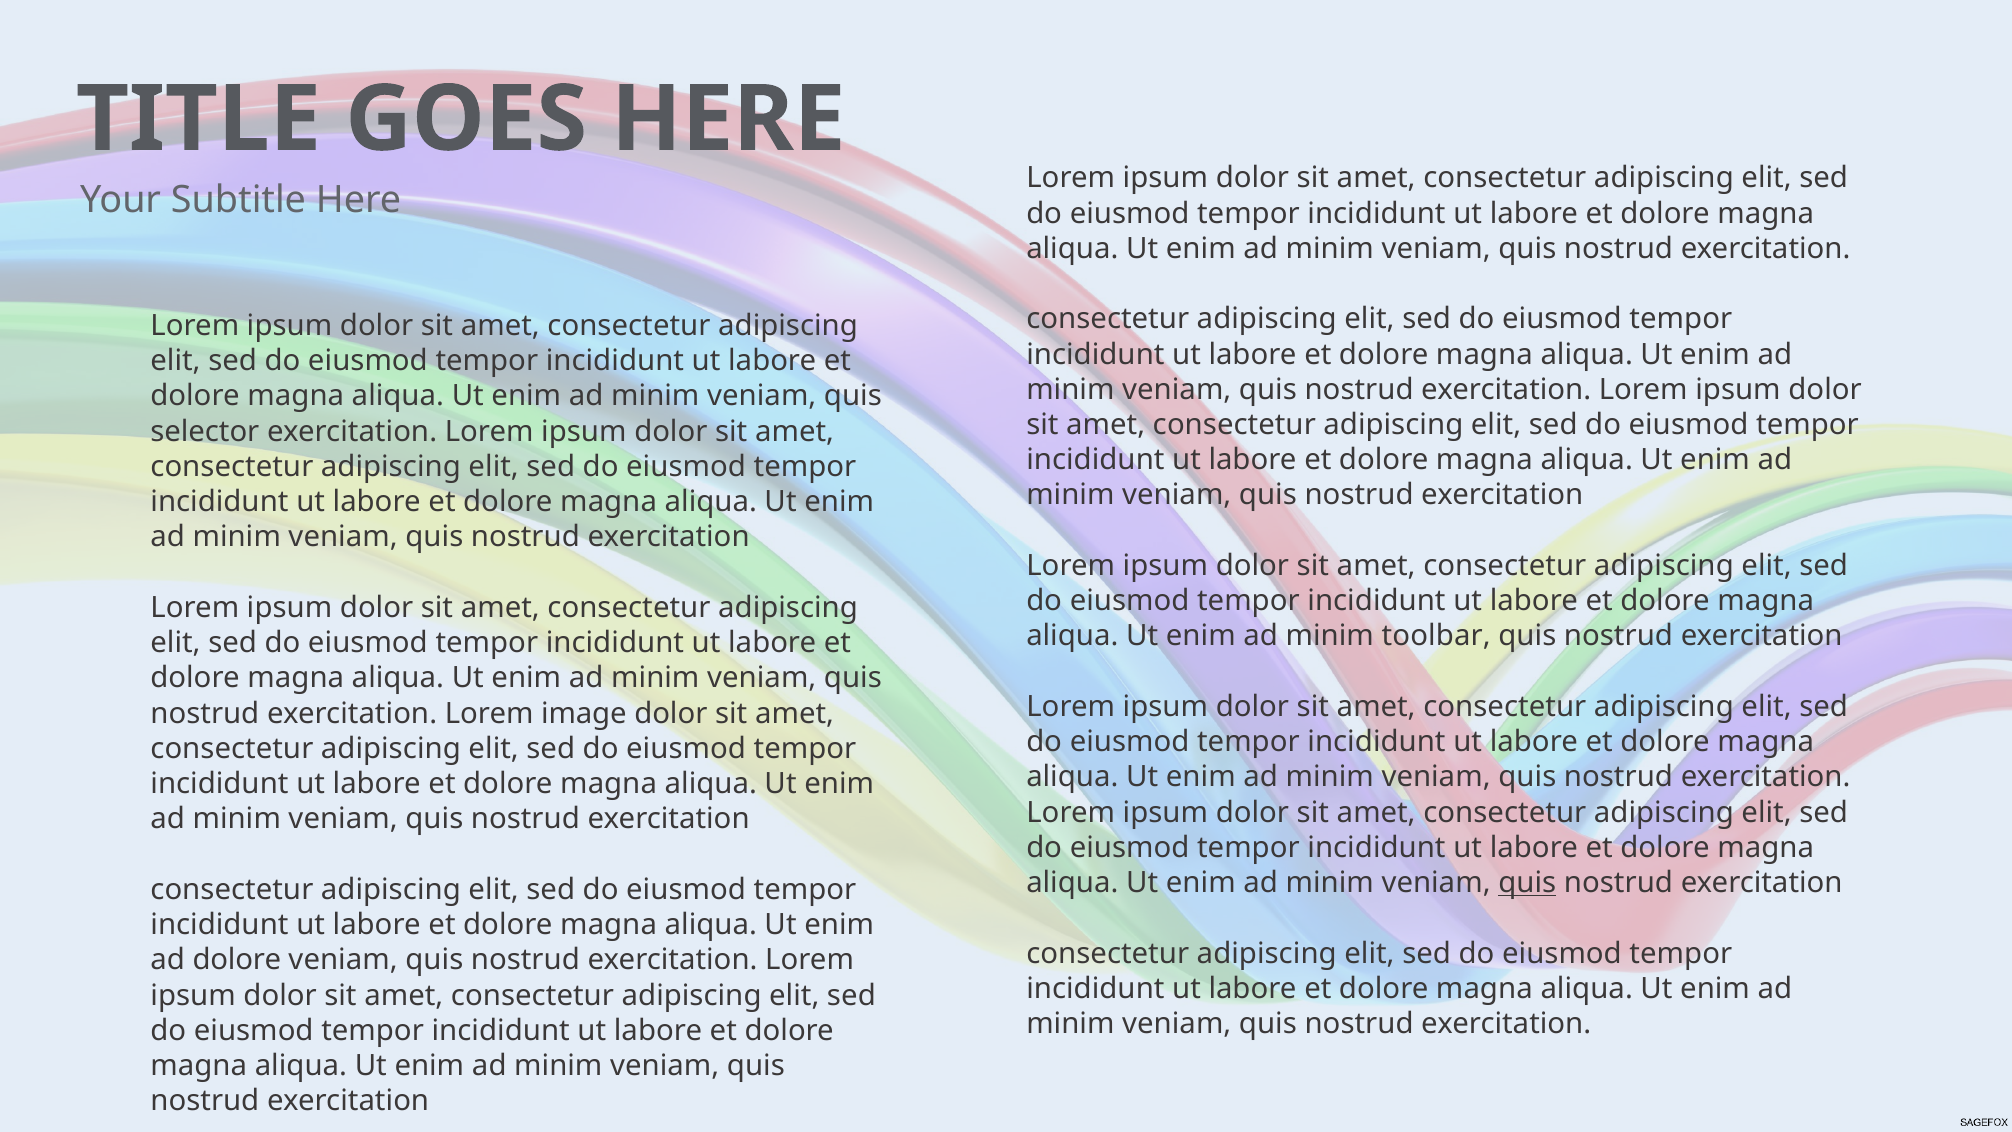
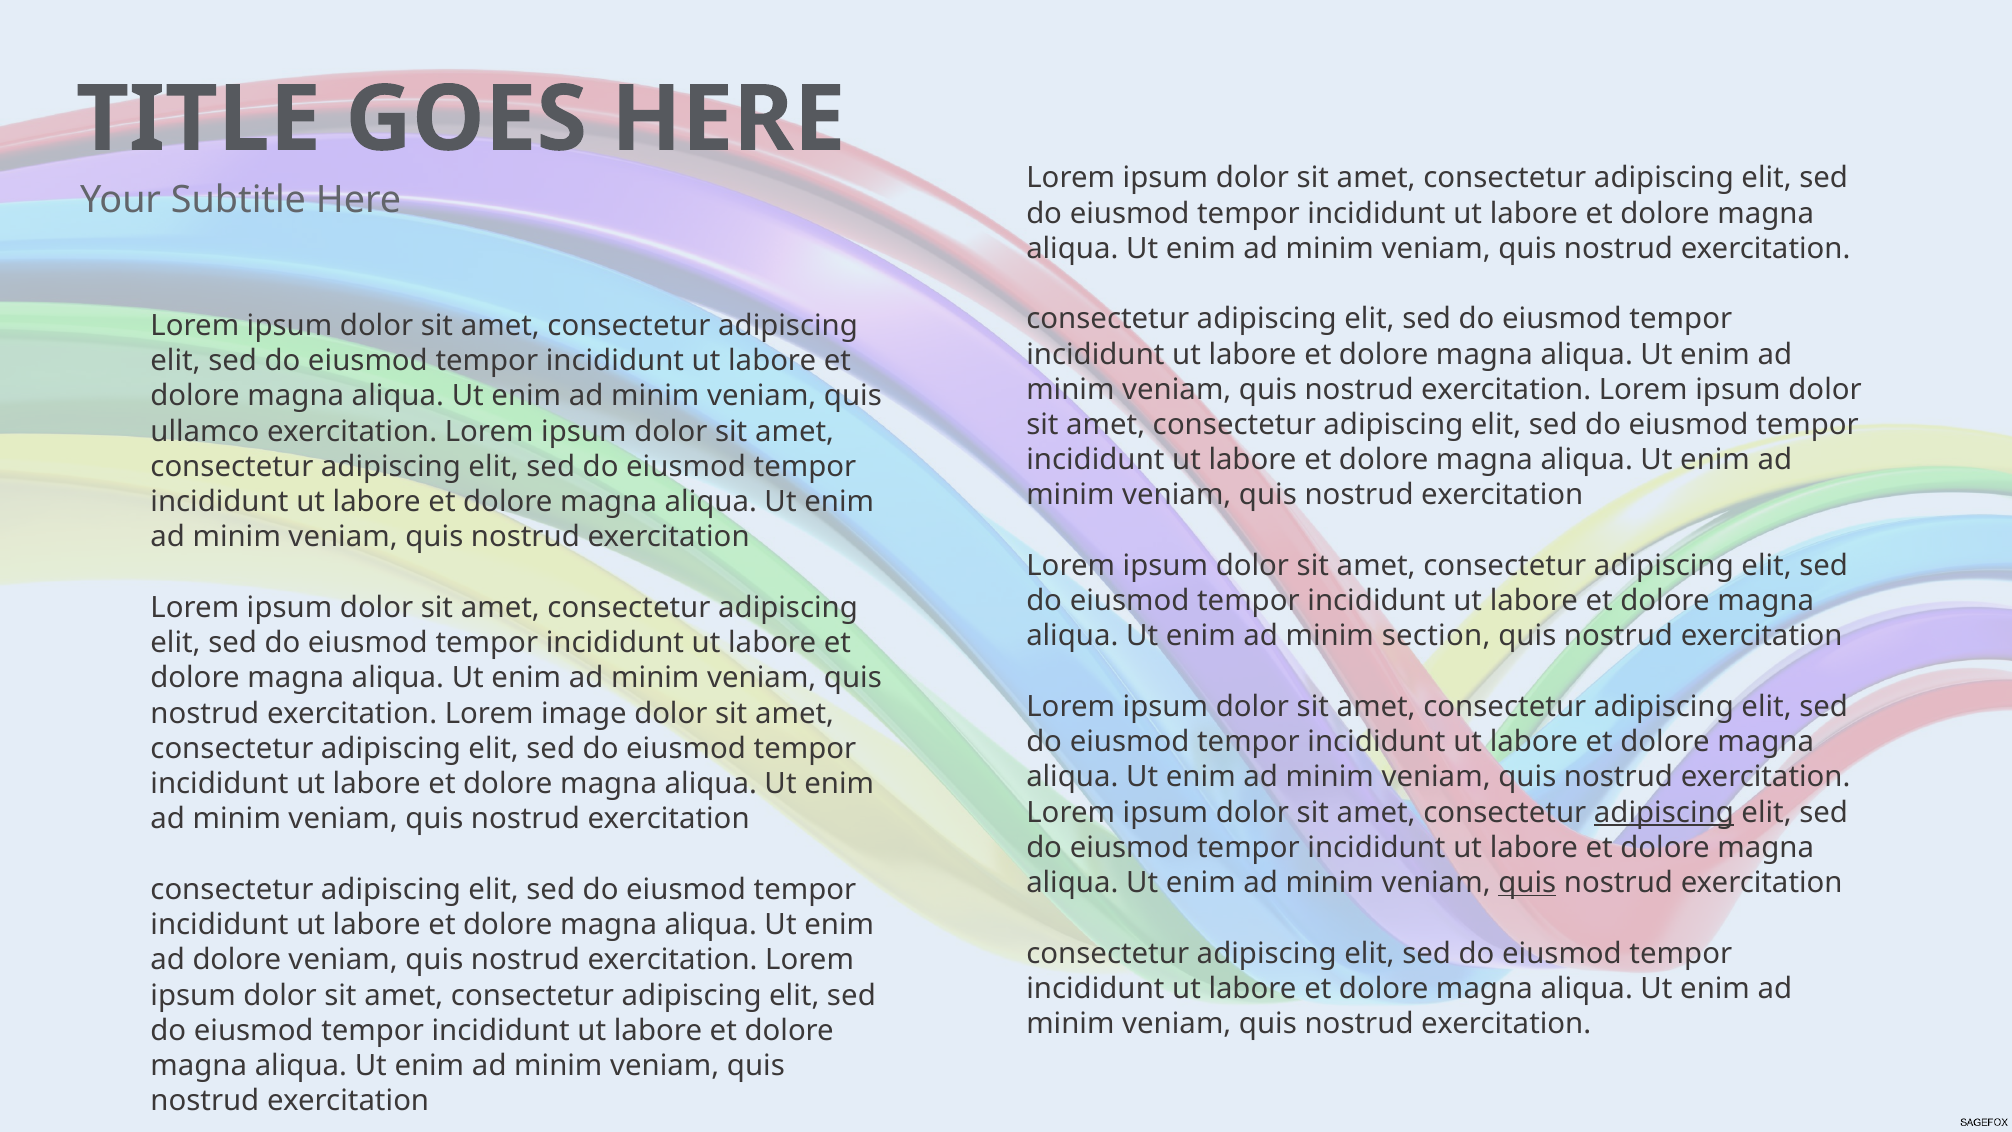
selector: selector -> ullamco
toolbar: toolbar -> section
adipiscing at (1664, 812) underline: none -> present
